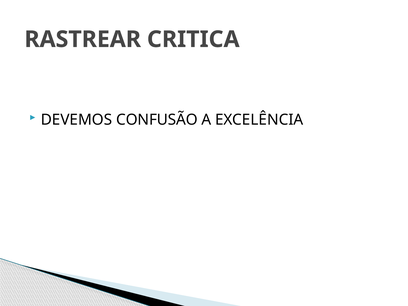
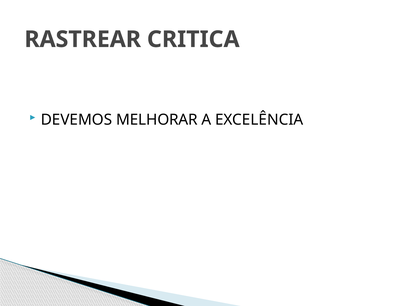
CONFUSÃO: CONFUSÃO -> MELHORAR
